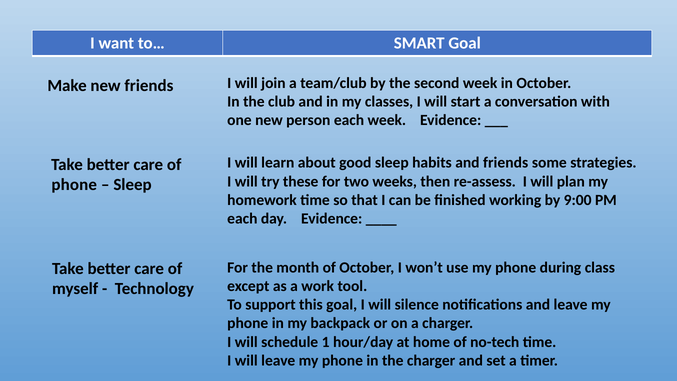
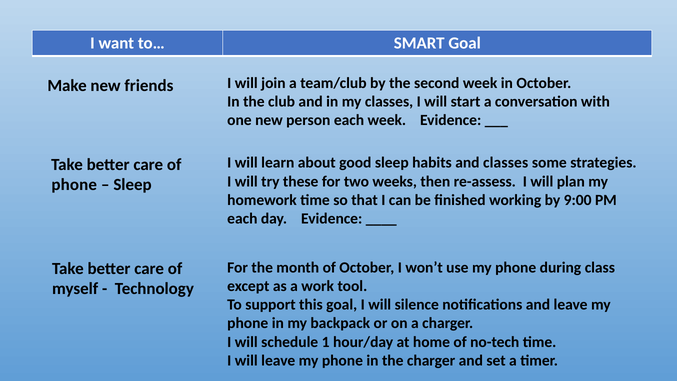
and friends: friends -> classes
